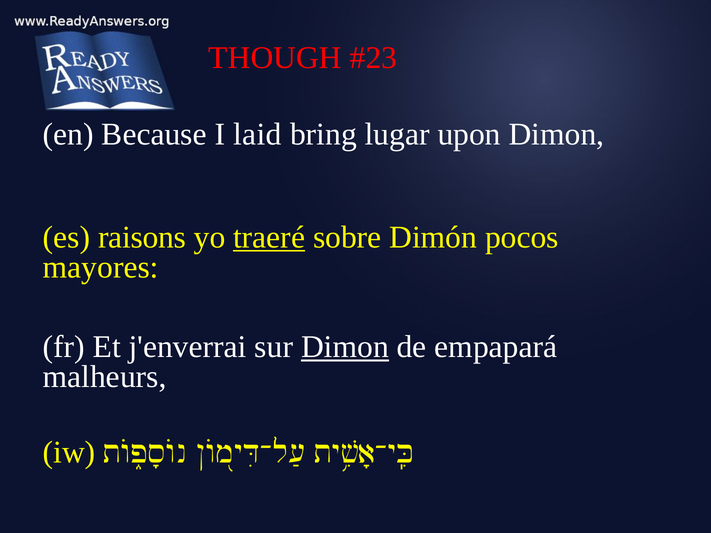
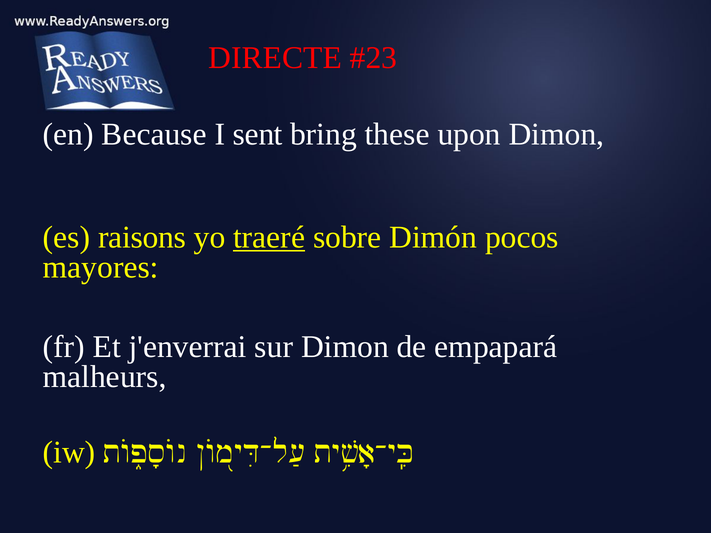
THOUGH: THOUGH -> DIRECTE
laid: laid -> sent
lugar: lugar -> these
Dimon at (345, 347) underline: present -> none
